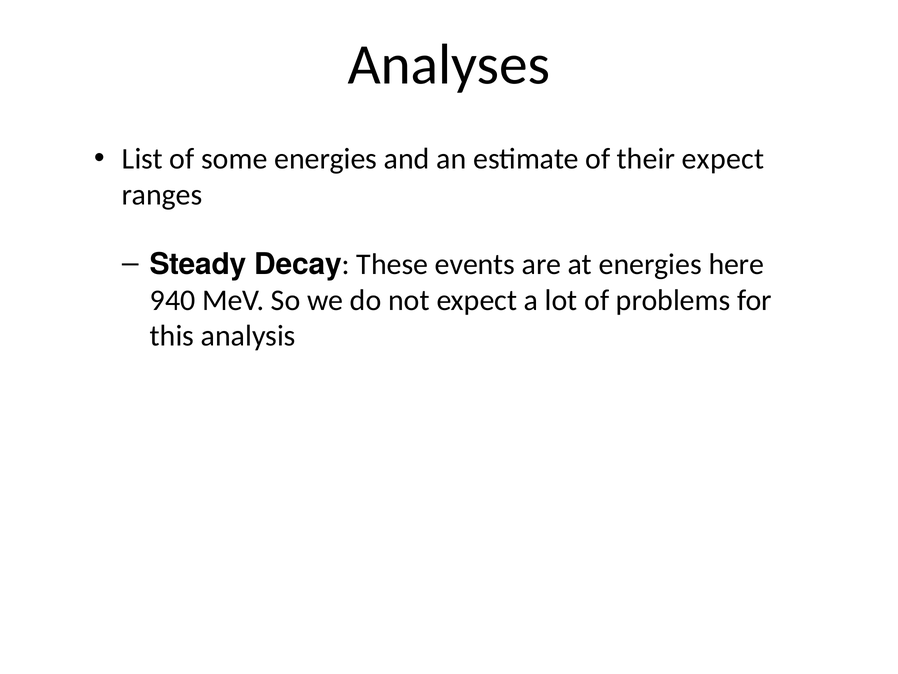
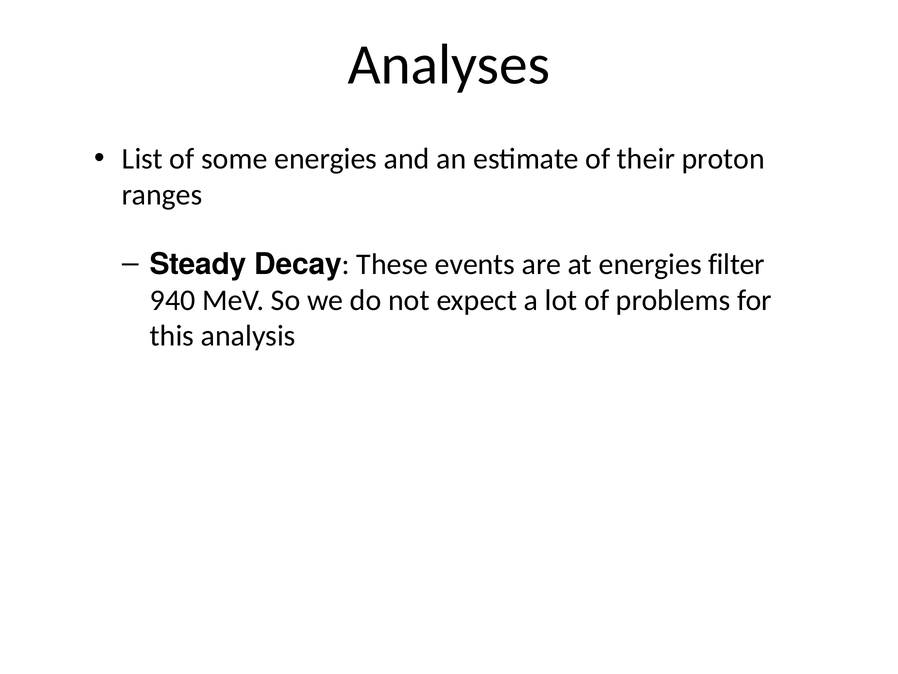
their expect: expect -> proton
here: here -> filter
